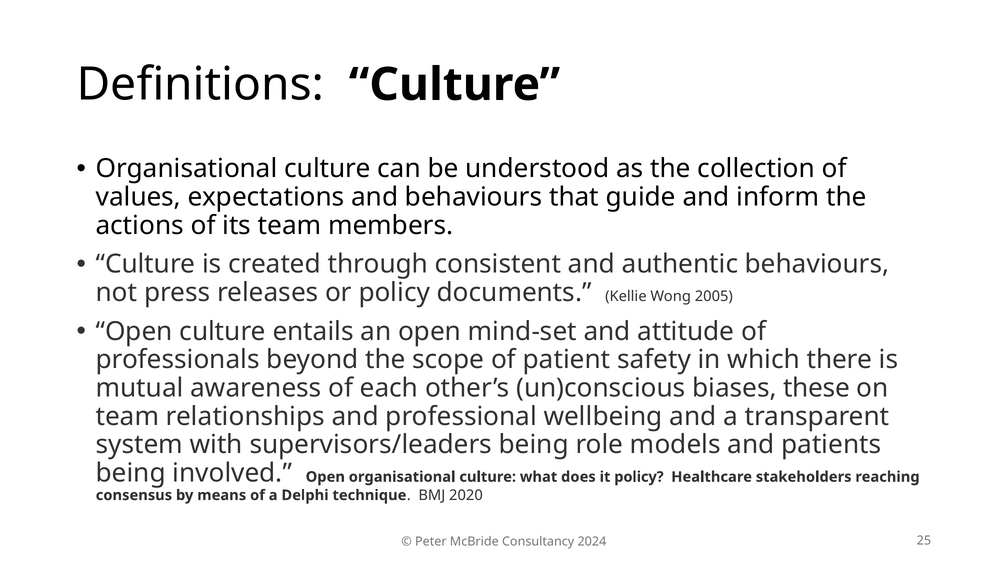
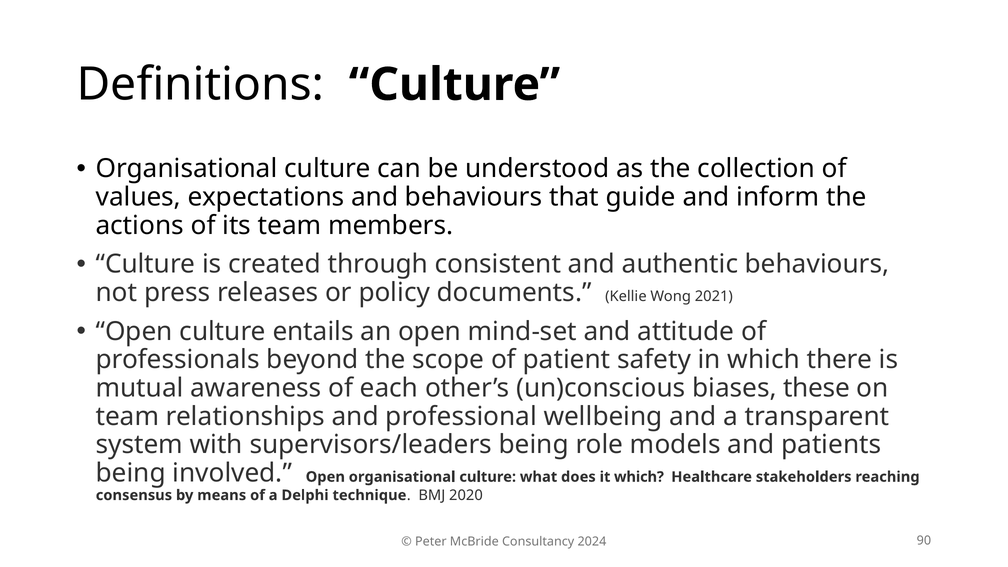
2005: 2005 -> 2021
it policy: policy -> which
25: 25 -> 90
